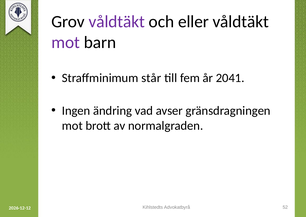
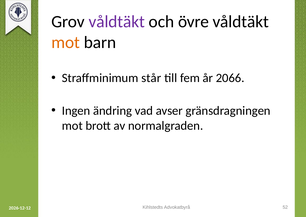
eller: eller -> övre
mot at (66, 42) colour: purple -> orange
2041: 2041 -> 2066
